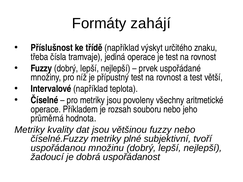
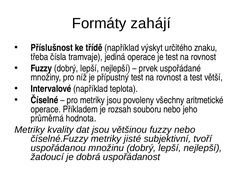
plné: plné -> jisté
